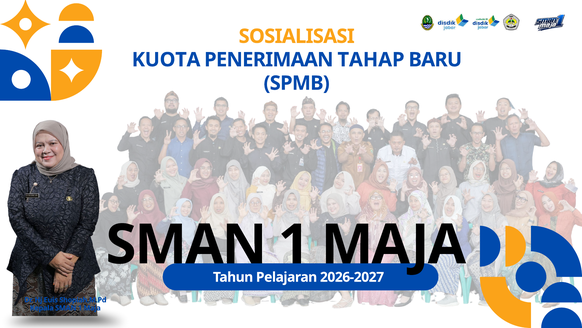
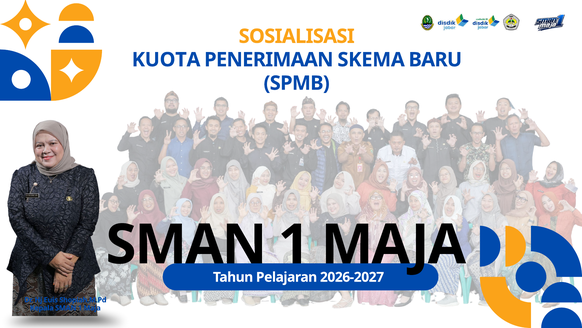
TAHAP: TAHAP -> SKEMA
